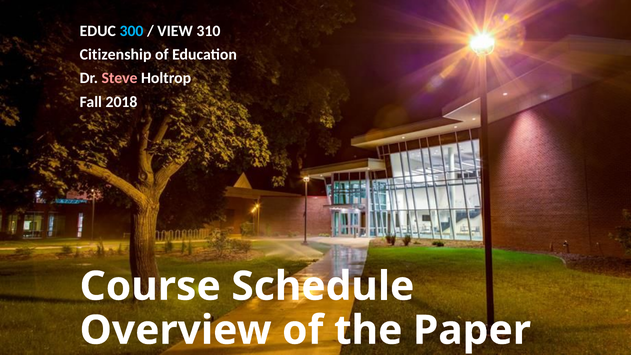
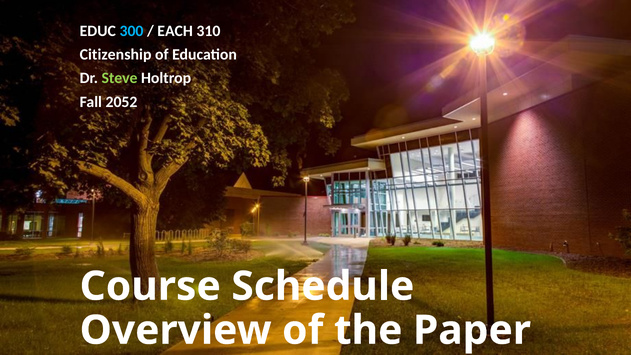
VIEW: VIEW -> EACH
Steve colour: pink -> light green
2018: 2018 -> 2052
